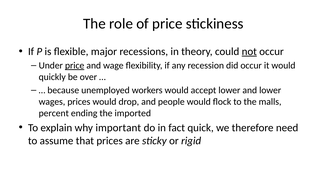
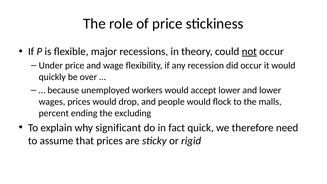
price at (75, 66) underline: present -> none
imported: imported -> excluding
important: important -> significant
